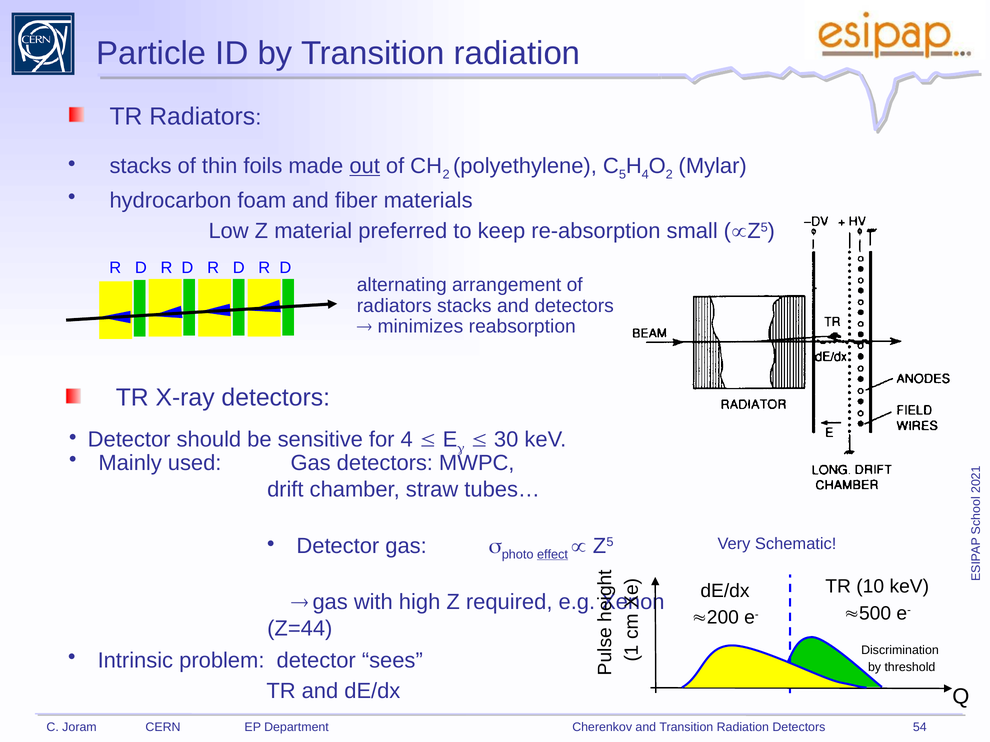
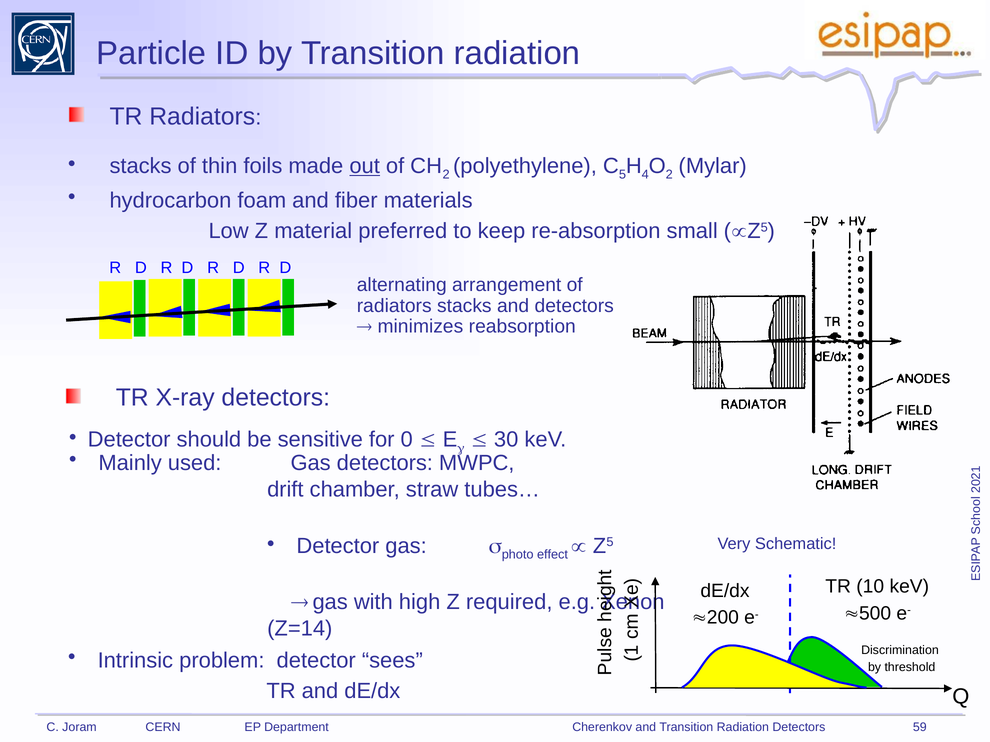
for 4: 4 -> 0
effect underline: present -> none
Z=44: Z=44 -> Z=14
54: 54 -> 59
